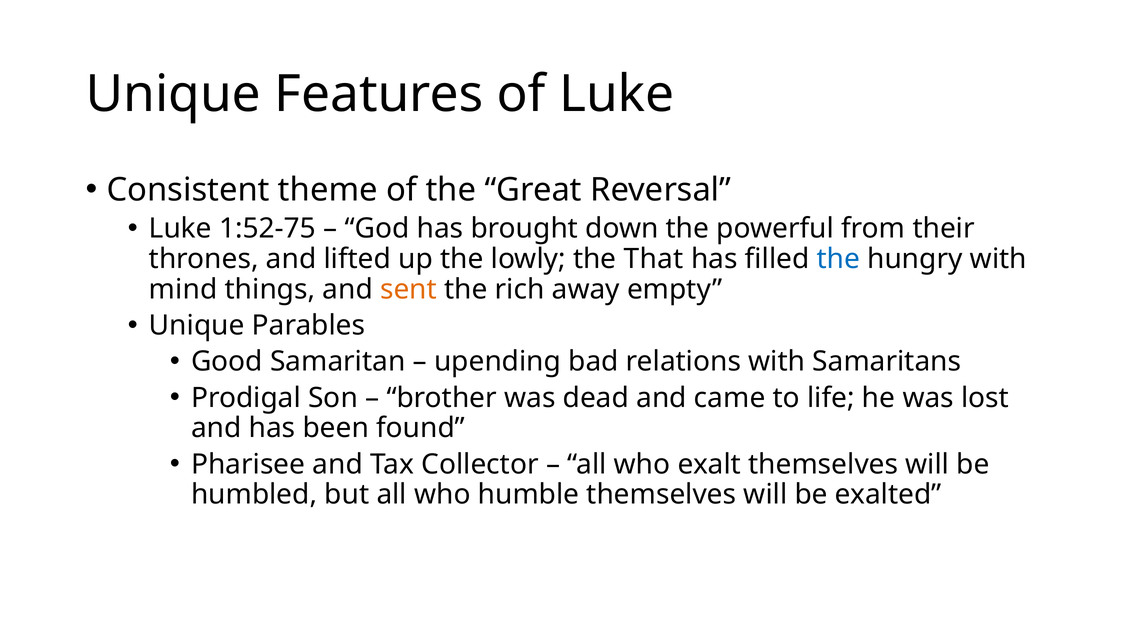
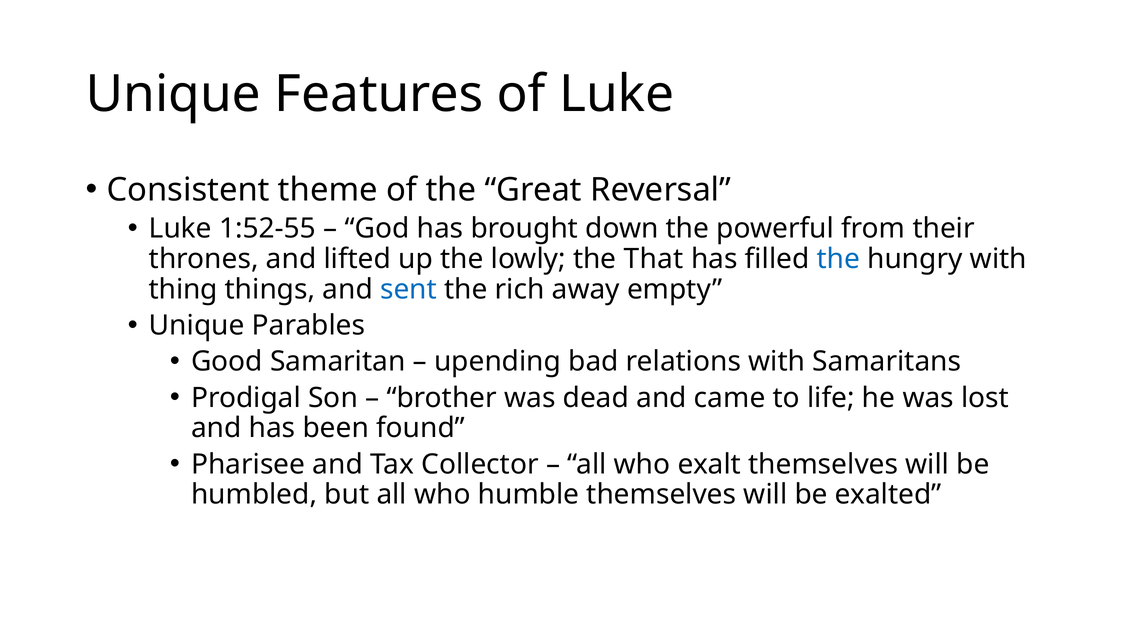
1:52-75: 1:52-75 -> 1:52-55
mind: mind -> thing
sent colour: orange -> blue
